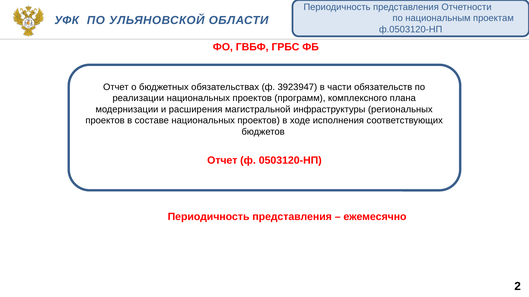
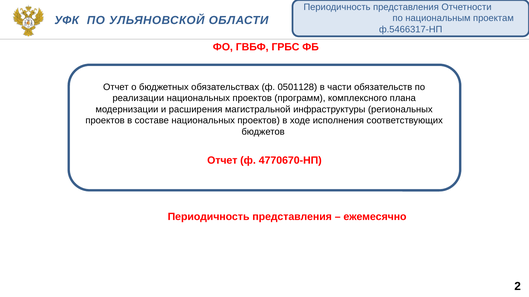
ф.0503120-НП: ф.0503120-НП -> ф.5466317-НП
3923947: 3923947 -> 0501128
0503120-НП: 0503120-НП -> 4770670-НП
